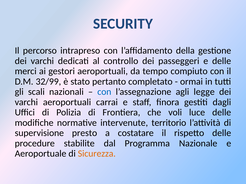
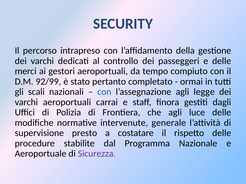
32/99: 32/99 -> 92/99
che voli: voli -> agli
territorio: territorio -> generale
Sicurezza colour: orange -> purple
